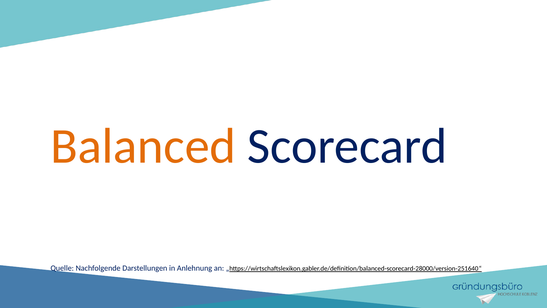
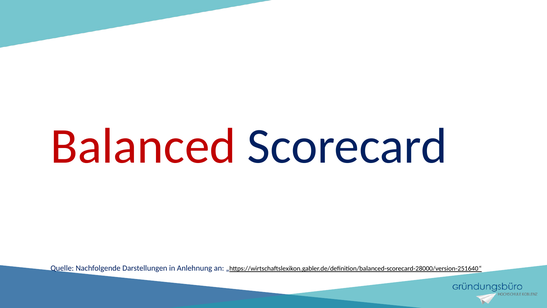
Balanced colour: orange -> red
